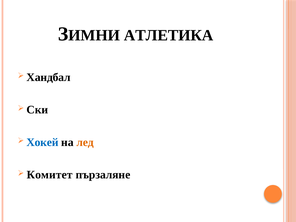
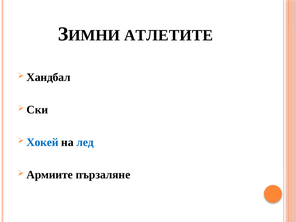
АТЛЕТИКА: АТЛЕТИКА -> АТЛЕТИТЕ
лед colour: orange -> blue
Комитет: Комитет -> Армиите
